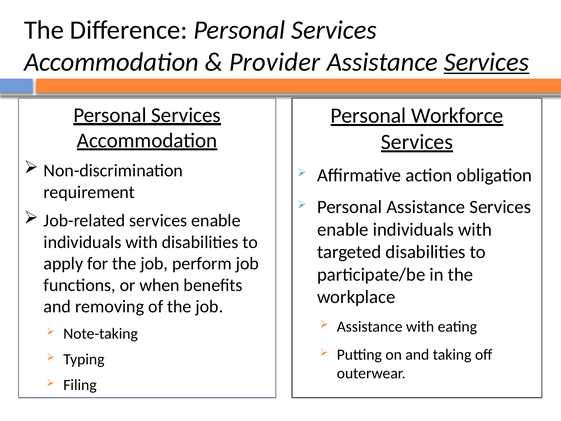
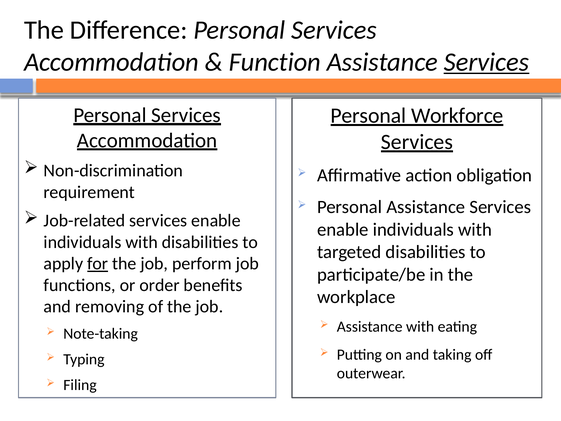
Provider: Provider -> Function
for underline: none -> present
when: when -> order
